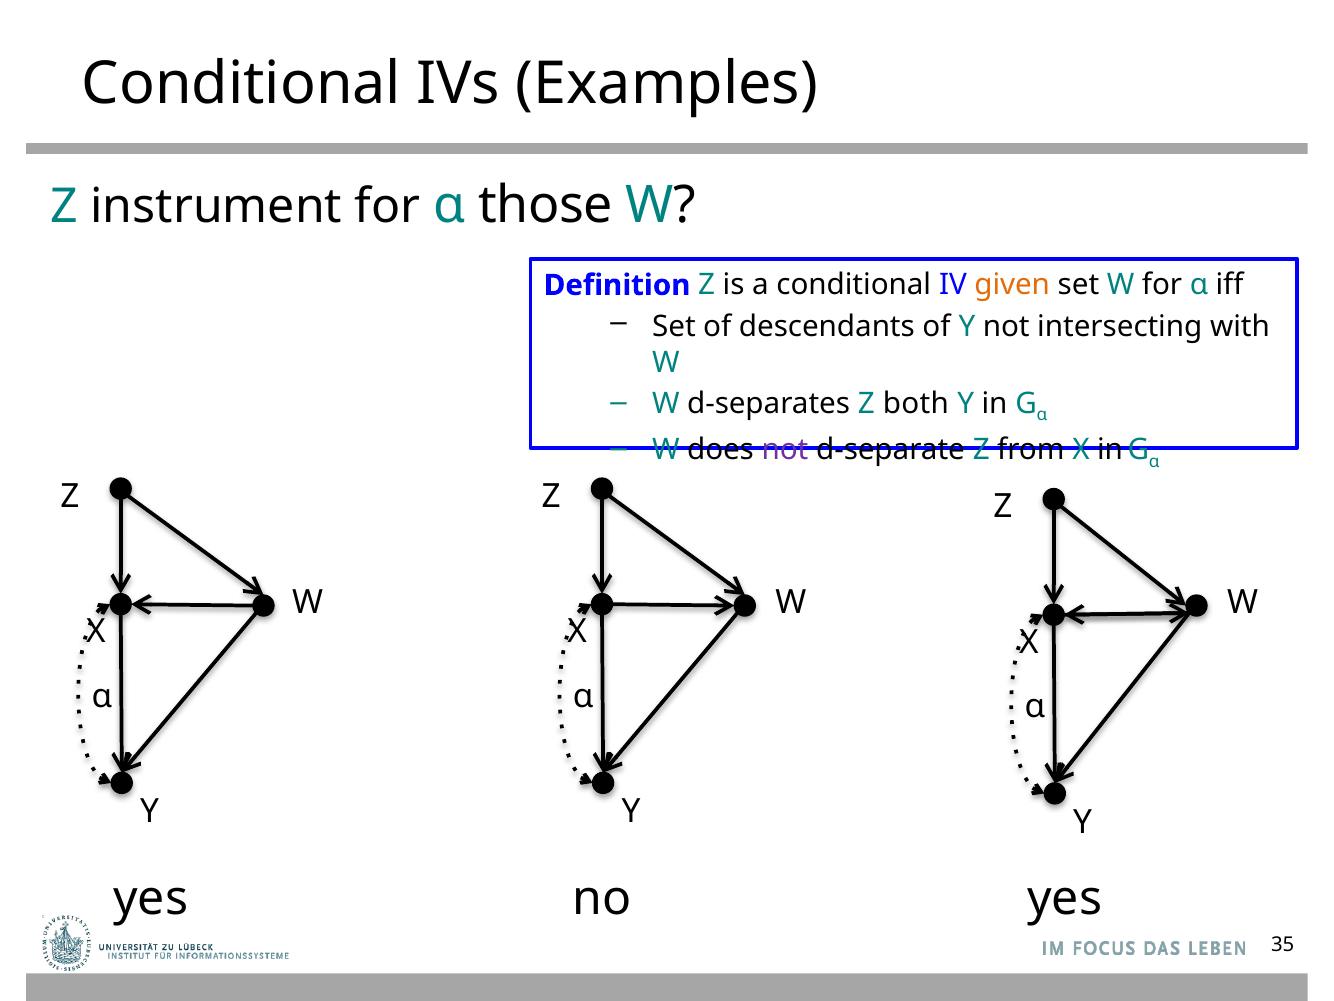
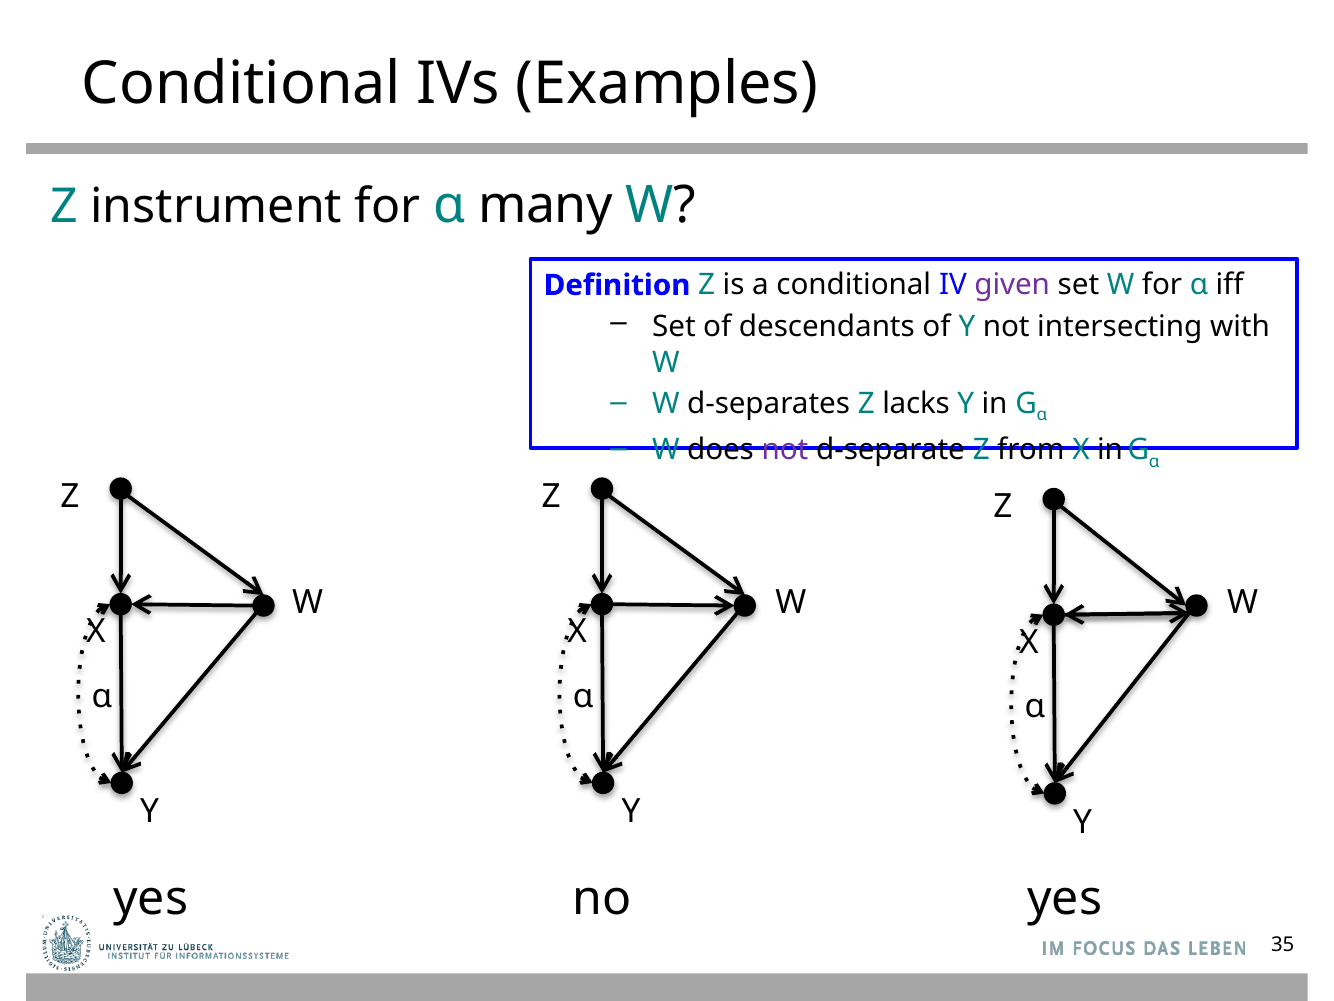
those: those -> many
given colour: orange -> purple
both: both -> lacks
